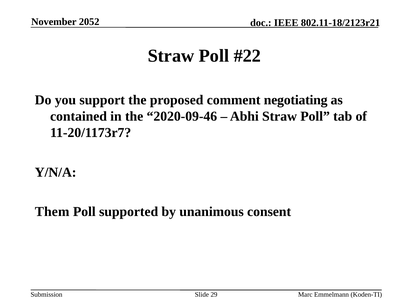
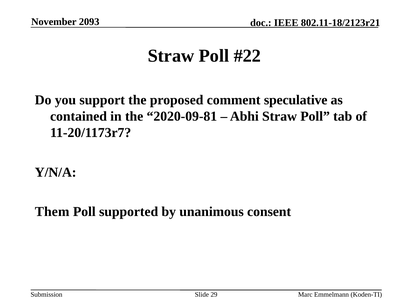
2052: 2052 -> 2093
negotiating: negotiating -> speculative
2020-09-46: 2020-09-46 -> 2020-09-81
